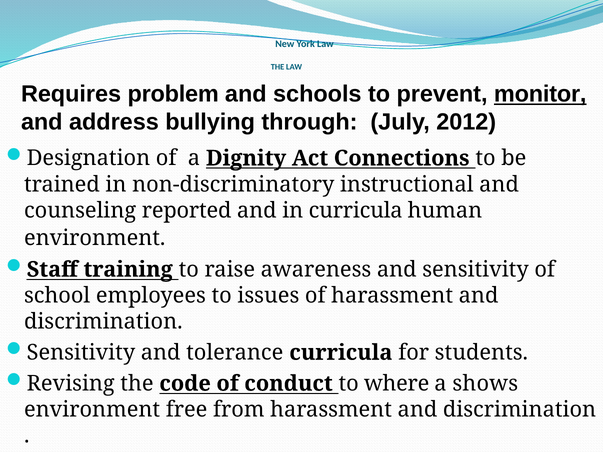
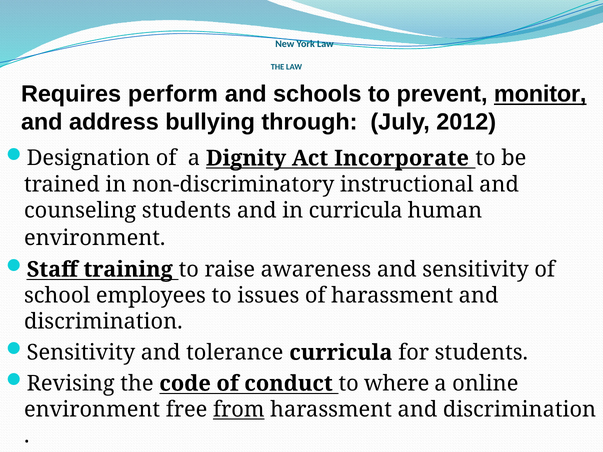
problem: problem -> perform
Connections: Connections -> Incorporate
counseling reported: reported -> students
shows: shows -> online
from underline: none -> present
